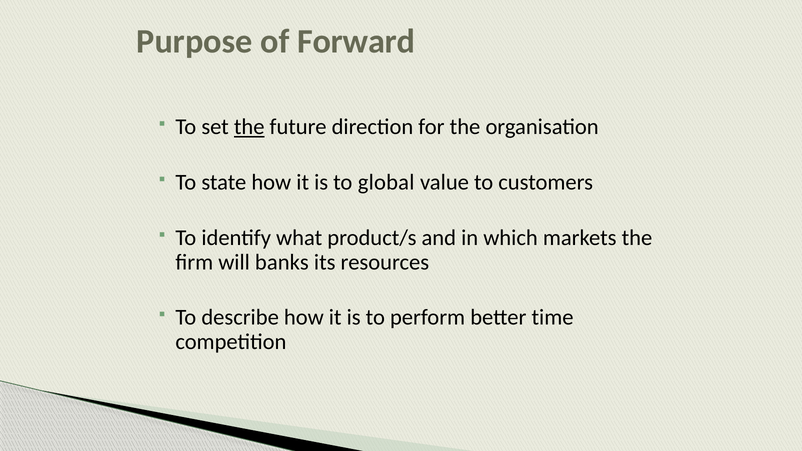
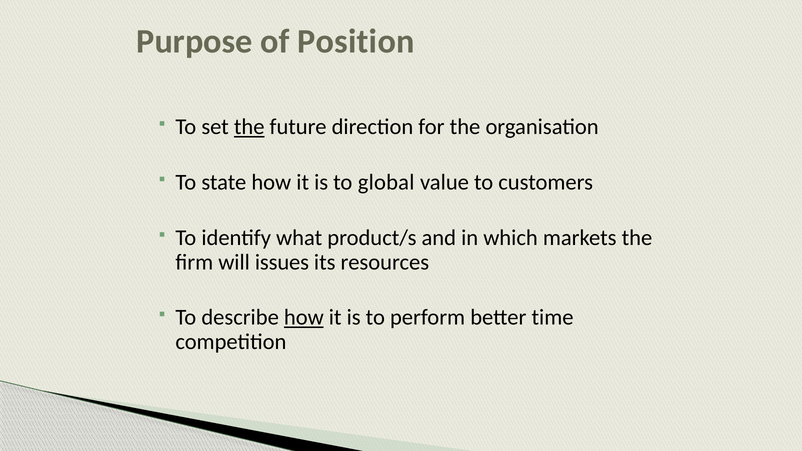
Forward: Forward -> Position
banks: banks -> issues
how at (304, 318) underline: none -> present
